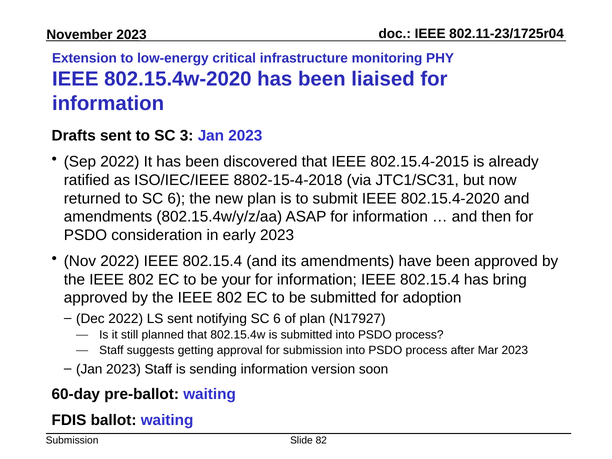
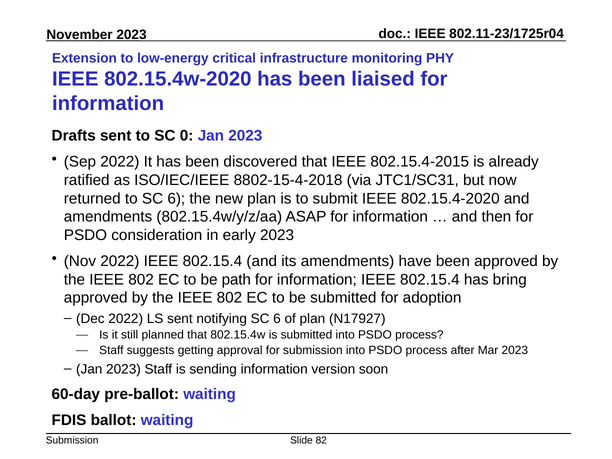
3: 3 -> 0
your: your -> path
